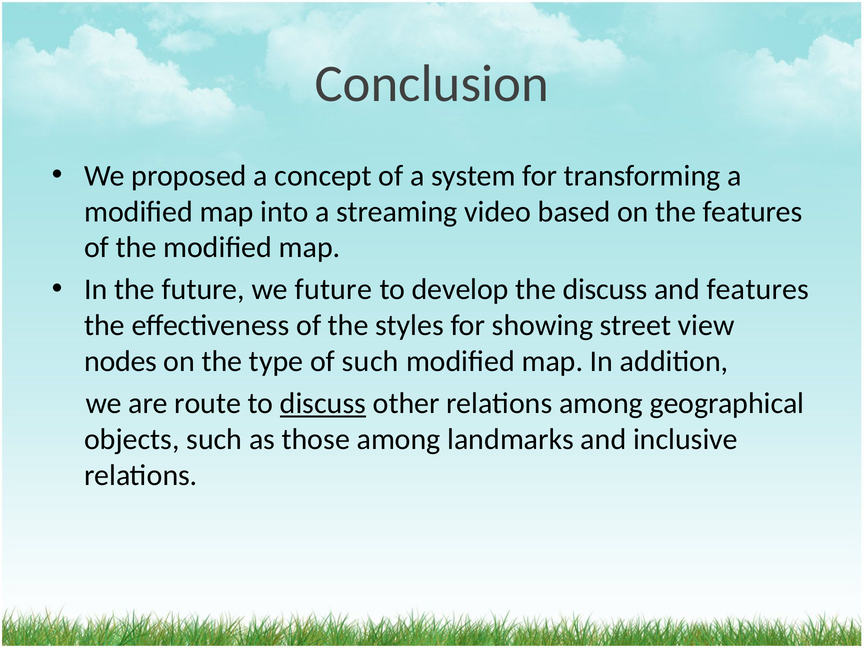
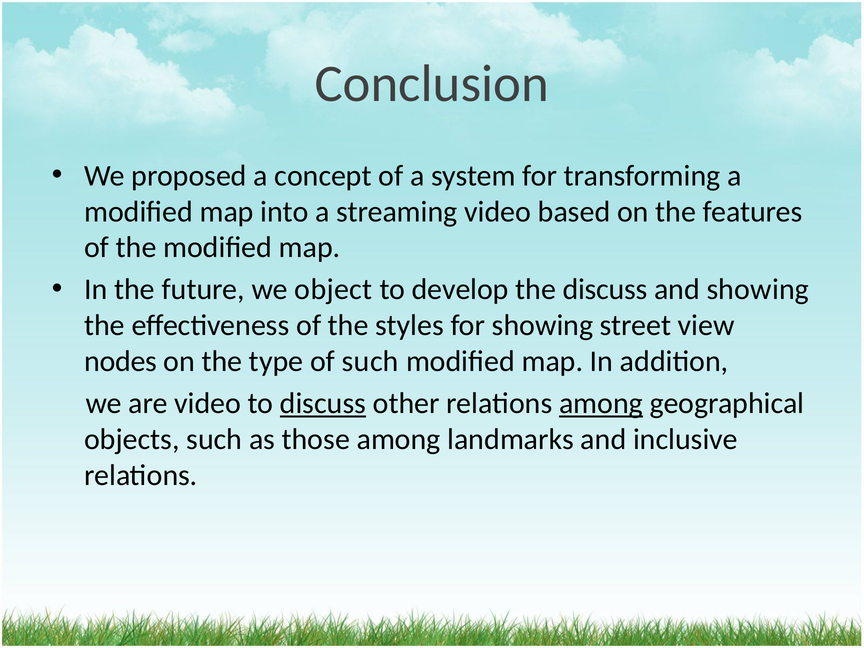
we future: future -> object
and features: features -> showing
are route: route -> video
among at (601, 404) underline: none -> present
